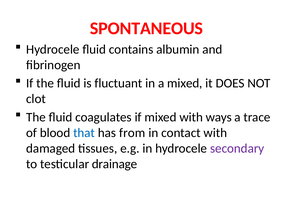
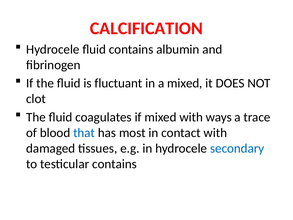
SPONTANEOUS: SPONTANEOUS -> CALCIFICATION
from: from -> most
secondary colour: purple -> blue
testicular drainage: drainage -> contains
